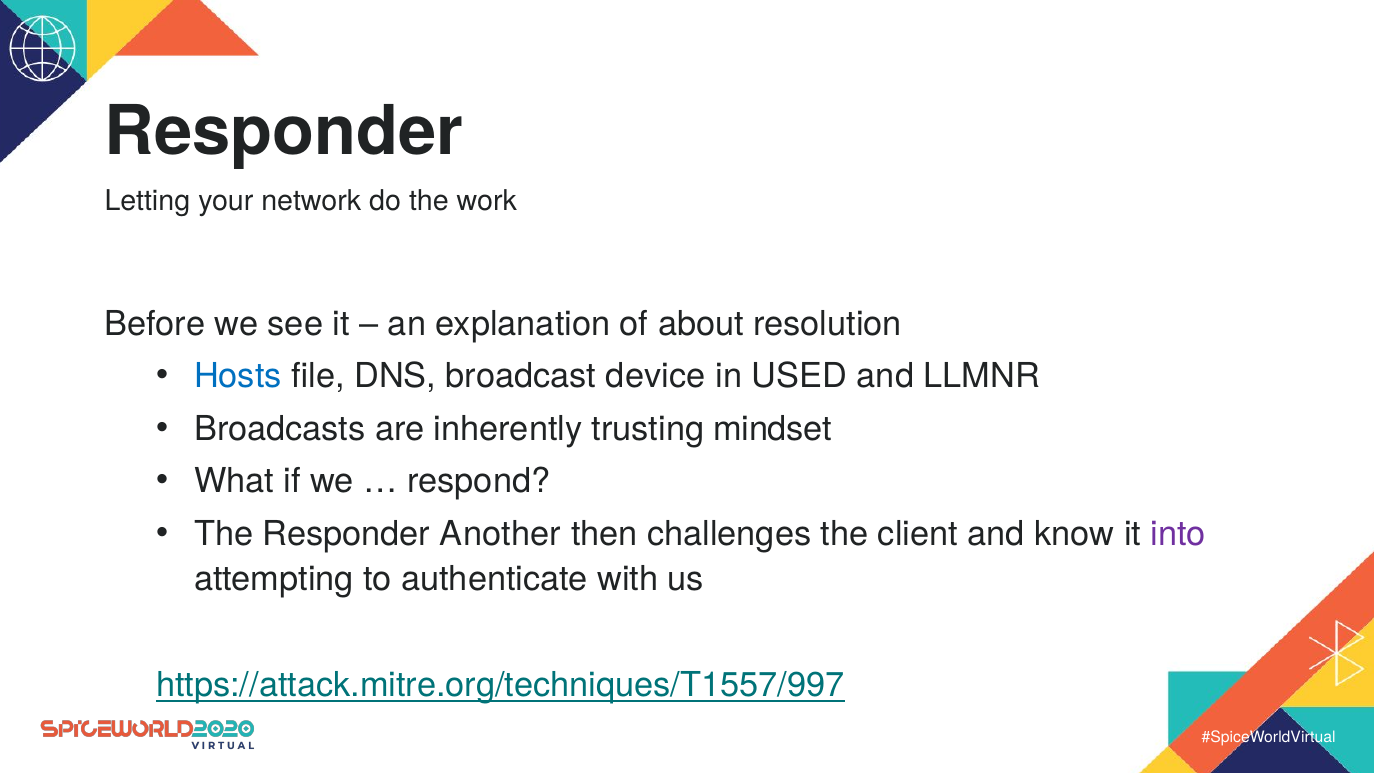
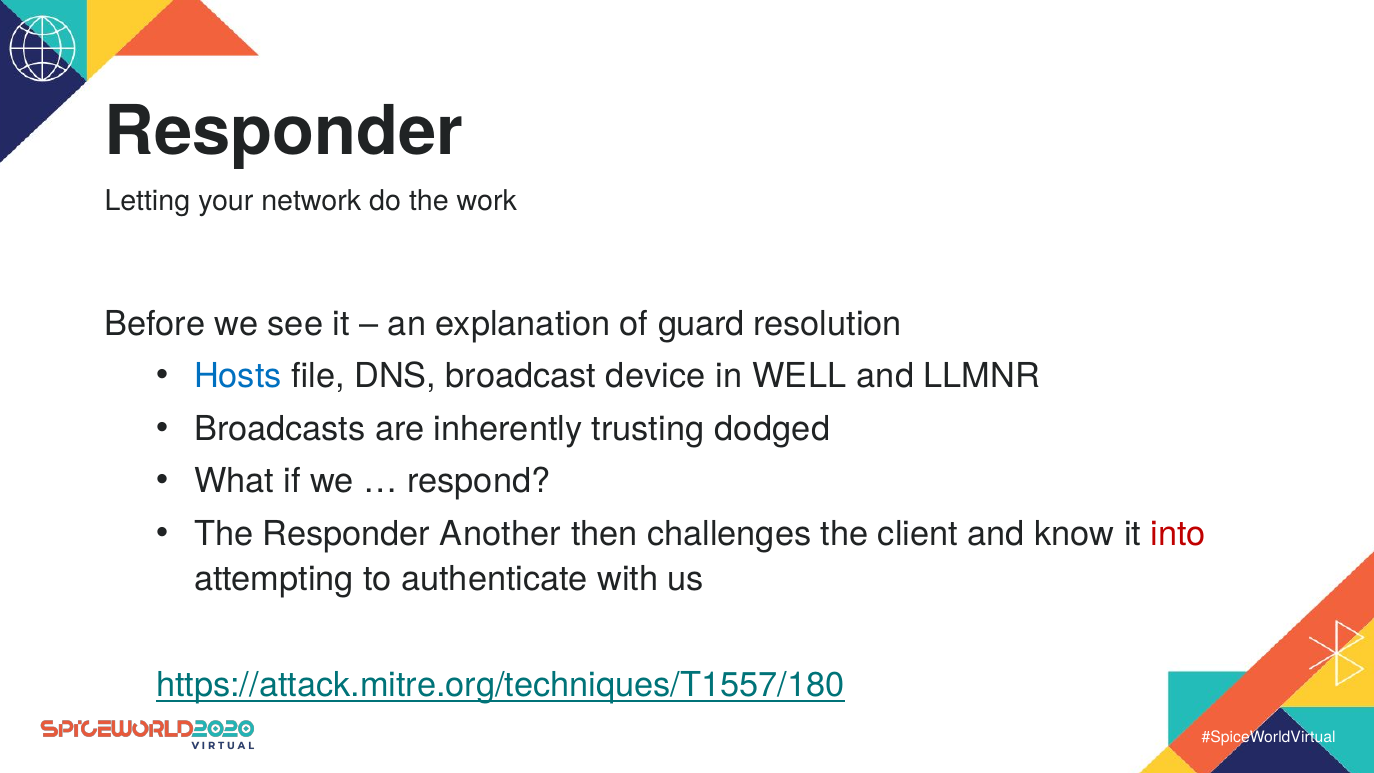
about: about -> guard
USED: USED -> WELL
mindset: mindset -> dodged
into colour: purple -> red
https://attack.mitre.org/techniques/T1557/997: https://attack.mitre.org/techniques/T1557/997 -> https://attack.mitre.org/techniques/T1557/180
